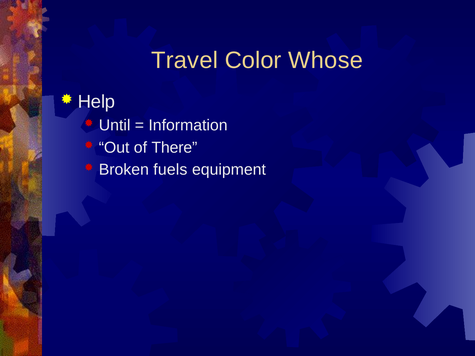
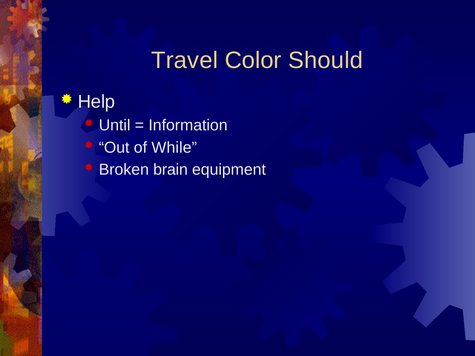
Whose: Whose -> Should
There: There -> While
fuels: fuels -> brain
